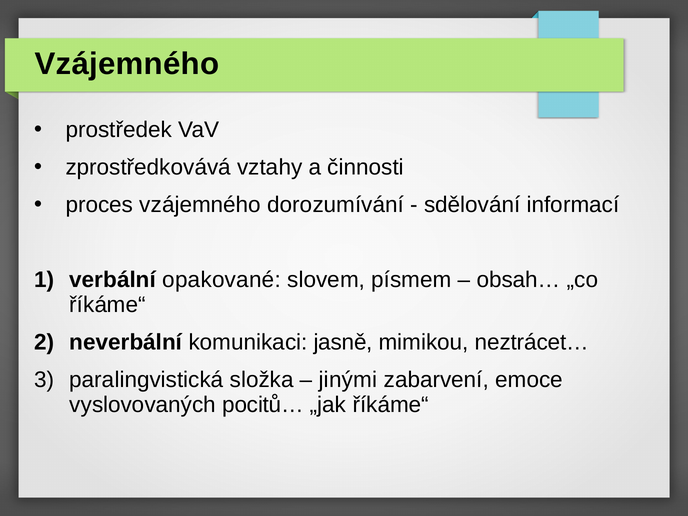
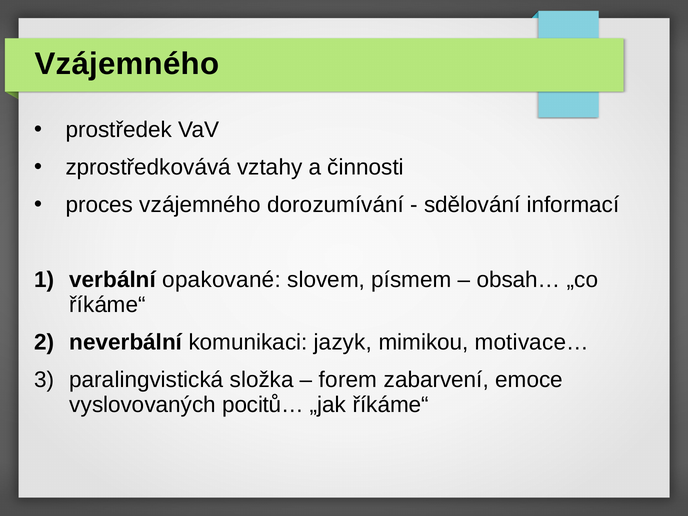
jasně: jasně -> jazyk
neztrácet…: neztrácet… -> motivace…
jinými: jinými -> forem
